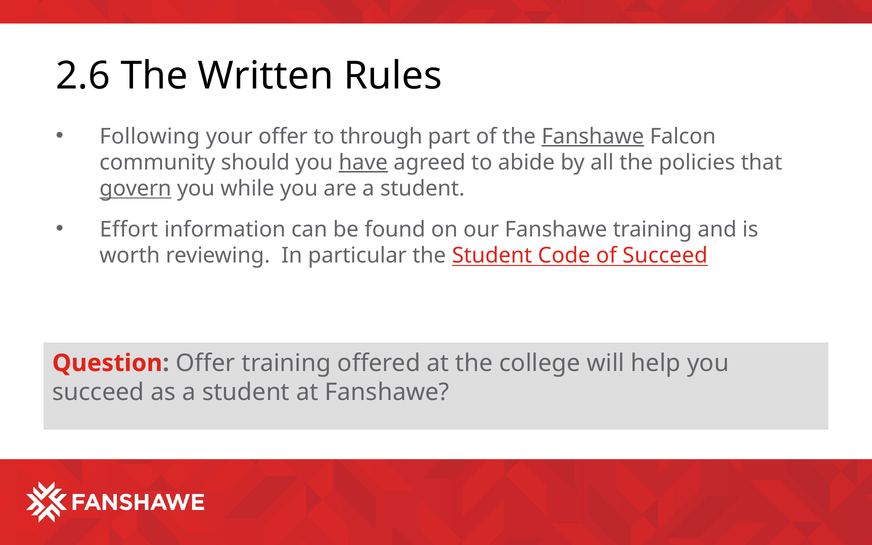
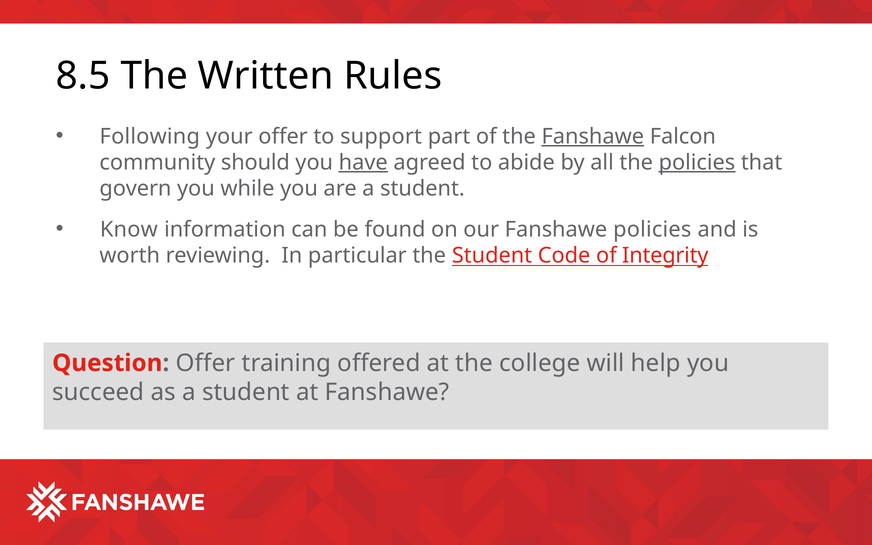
2.6: 2.6 -> 8.5
through: through -> support
policies at (697, 162) underline: none -> present
govern underline: present -> none
Effort: Effort -> Know
Fanshawe training: training -> policies
of Succeed: Succeed -> Integrity
